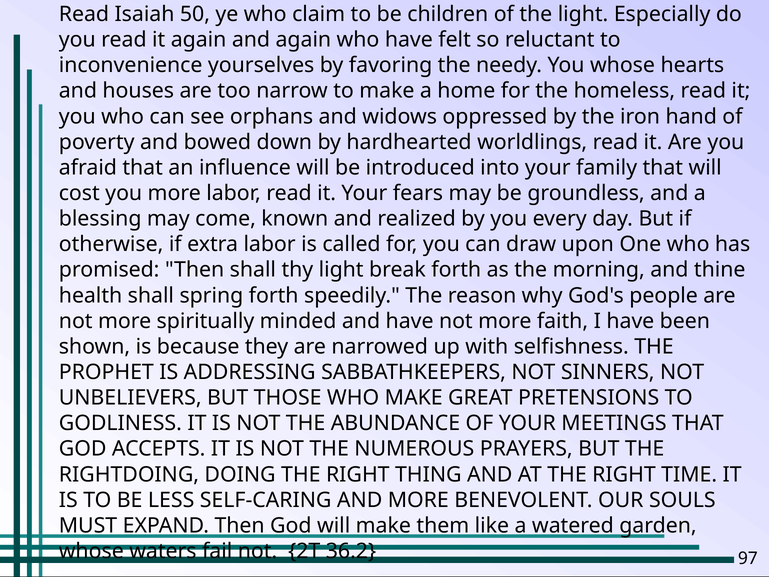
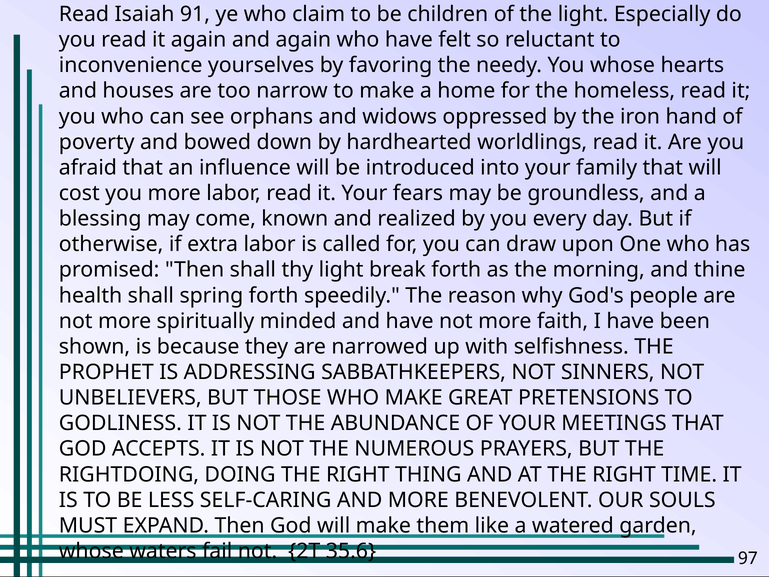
50: 50 -> 91
36.2: 36.2 -> 35.6
